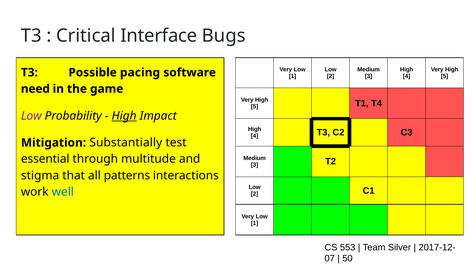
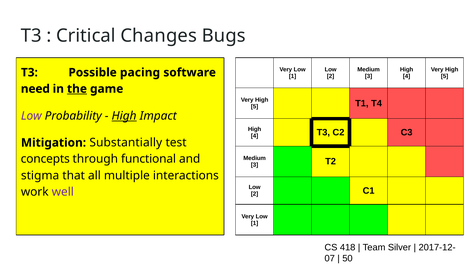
Interface: Interface -> Changes
the underline: none -> present
essential: essential -> concepts
multitude: multitude -> functional
patterns: patterns -> multiple
well colour: blue -> purple
553: 553 -> 418
